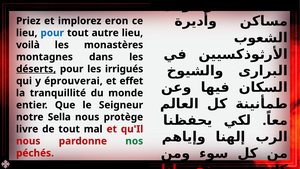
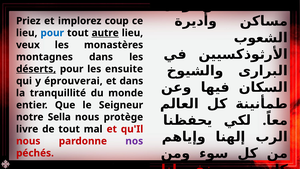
eron: eron -> coup
autre underline: none -> present
voilà: voilà -> veux
irrigués: irrigués -> ensuite
et effet: effet -> dans
nos colour: green -> purple
